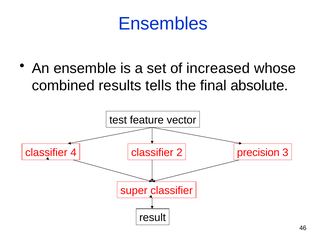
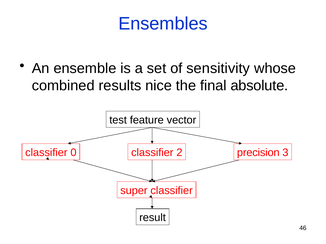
increased: increased -> sensitivity
tells: tells -> nice
4: 4 -> 0
